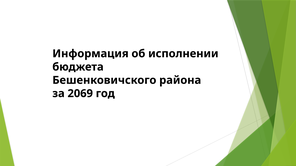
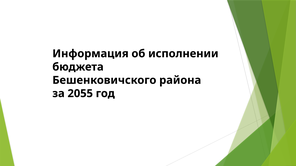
2069: 2069 -> 2055
